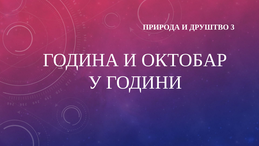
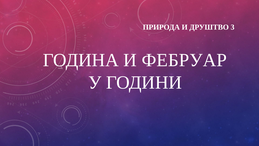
ОКТОБАР: ОКТОБАР -> ФЕБРУАР
